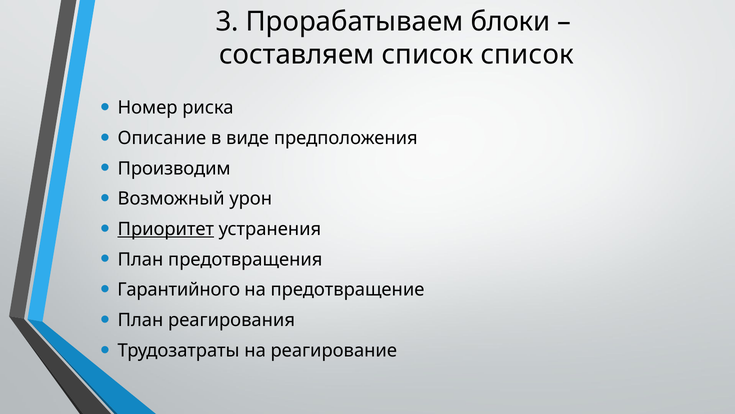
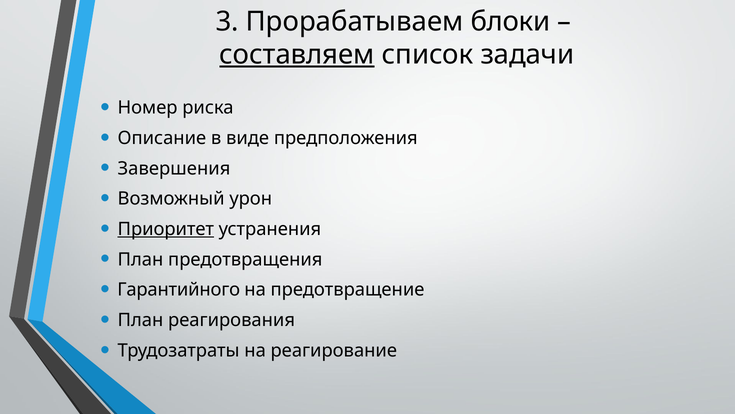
составляем underline: none -> present
список список: список -> задачи
Производим: Производим -> Завершения
